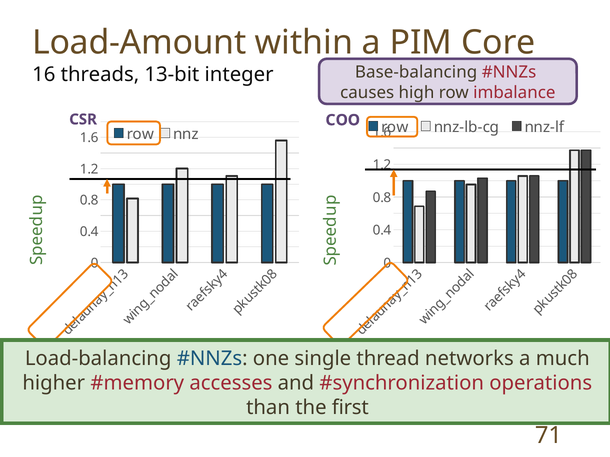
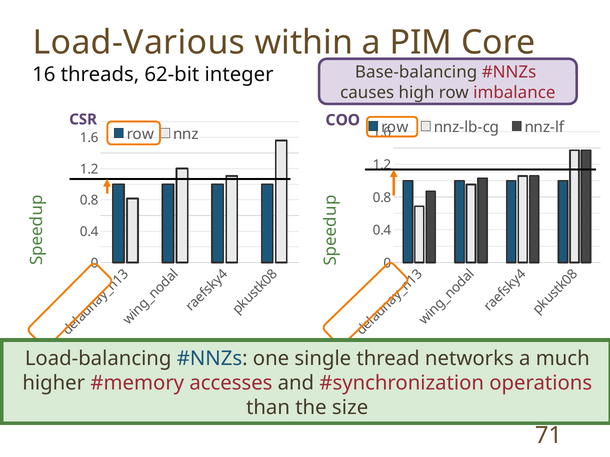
Load-Amount: Load-Amount -> Load-Various
13-bit: 13-bit -> 62-bit
first: first -> size
